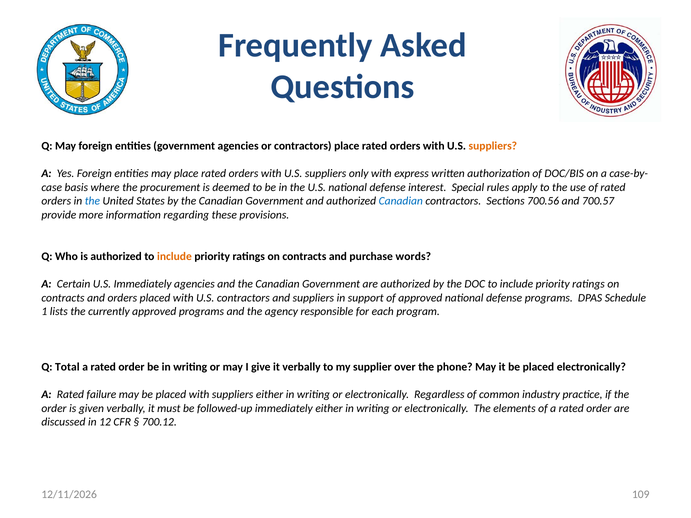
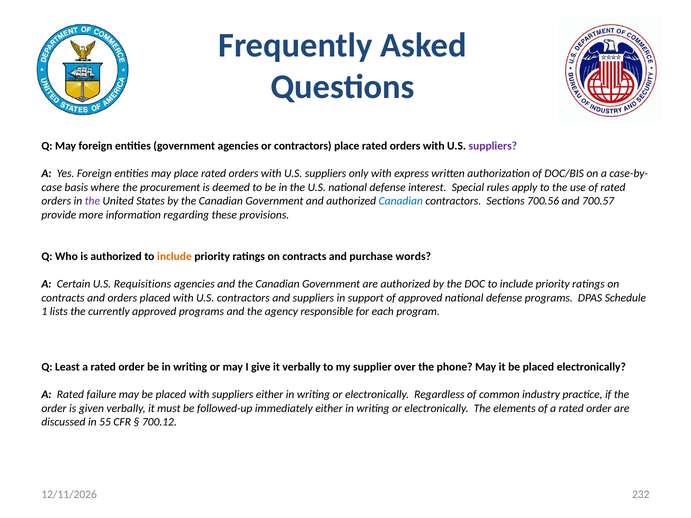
suppliers at (493, 146) colour: orange -> purple
the at (92, 201) colour: blue -> purple
U.S Immediately: Immediately -> Requisitions
Total: Total -> Least
12: 12 -> 55
109: 109 -> 232
